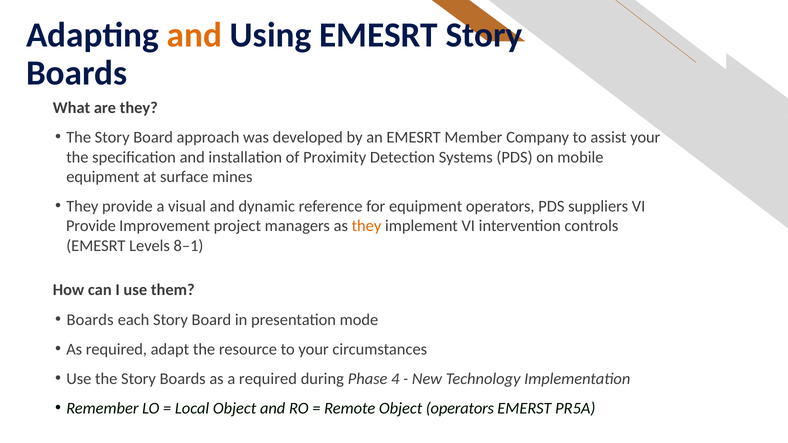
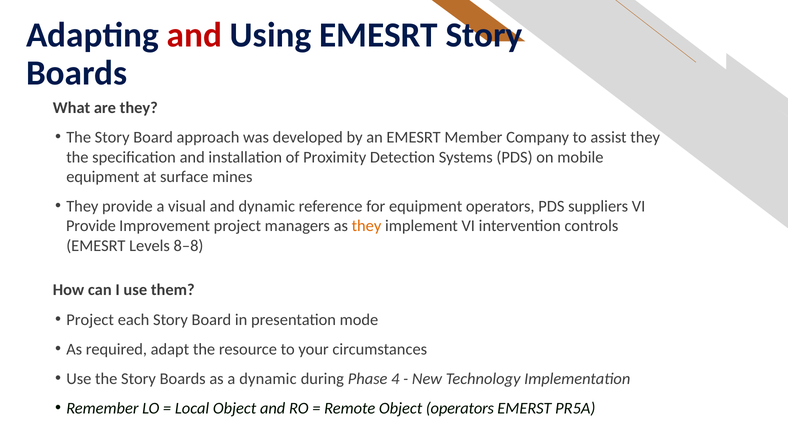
and at (194, 35) colour: orange -> red
assist your: your -> they
8–1: 8–1 -> 8–8
Boards at (90, 320): Boards -> Project
a required: required -> dynamic
